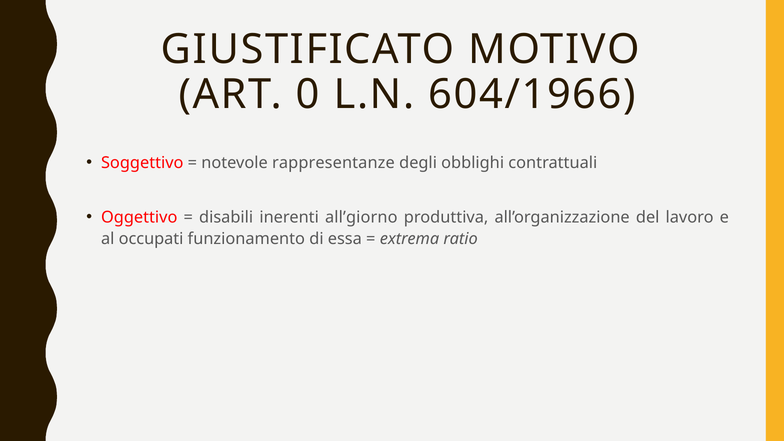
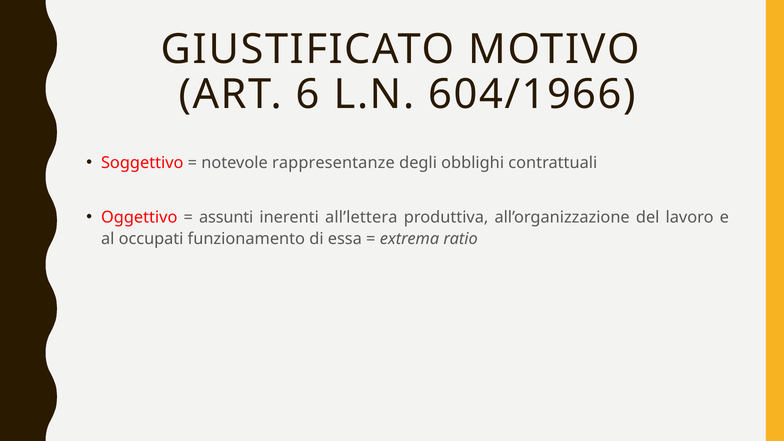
0: 0 -> 6
disabili: disabili -> assunti
all’giorno: all’giorno -> all’lettera
